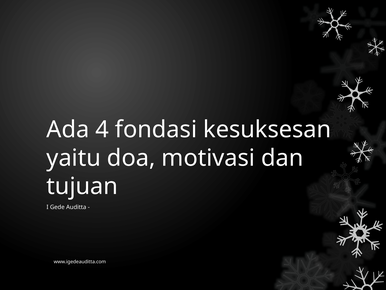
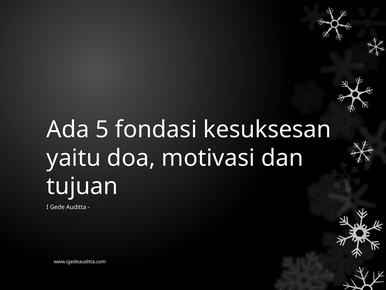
4: 4 -> 5
